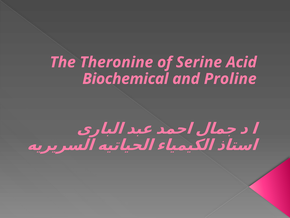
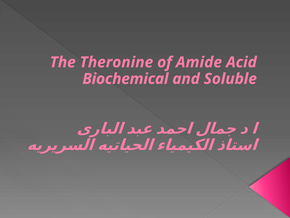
Serine: Serine -> Amide
Proline: Proline -> Soluble
